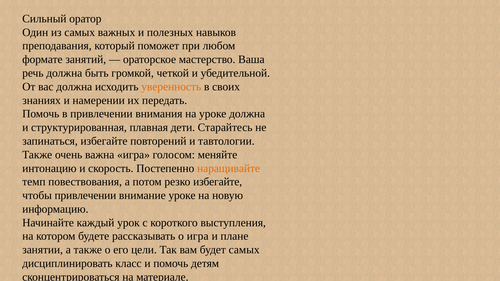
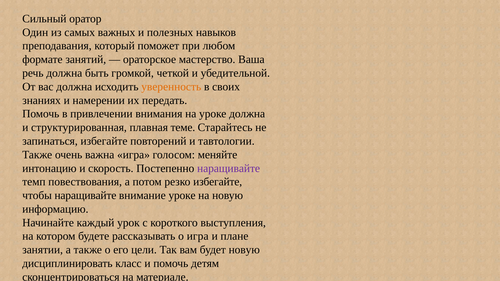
дети: дети -> теме
наращивайте at (229, 168) colour: orange -> purple
чтобы привлечении: привлечении -> наращивайте
будет самых: самых -> новую
